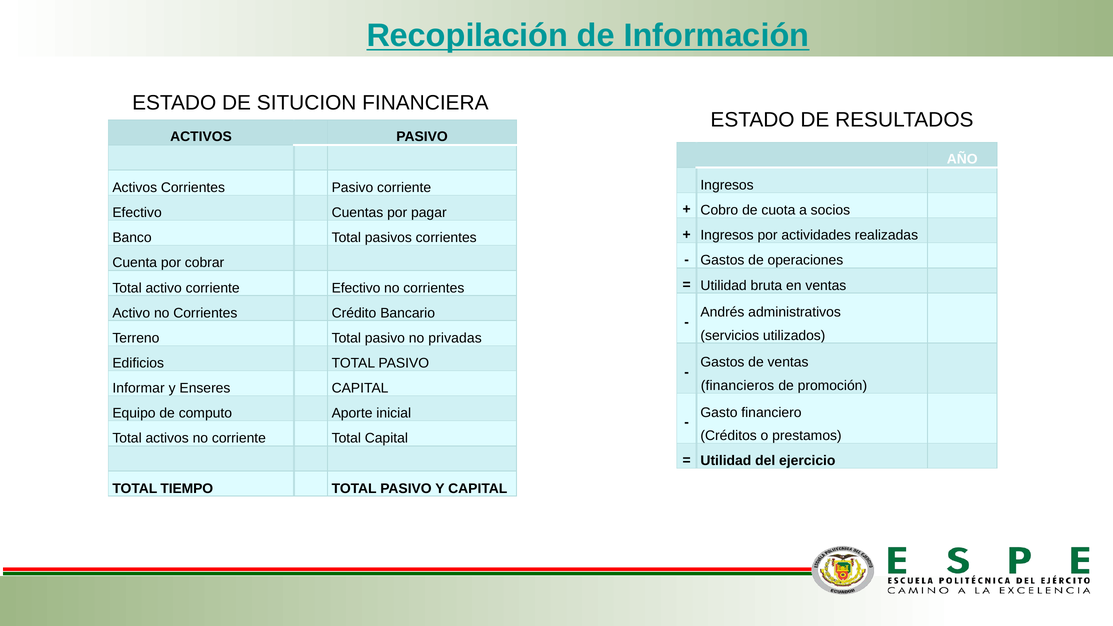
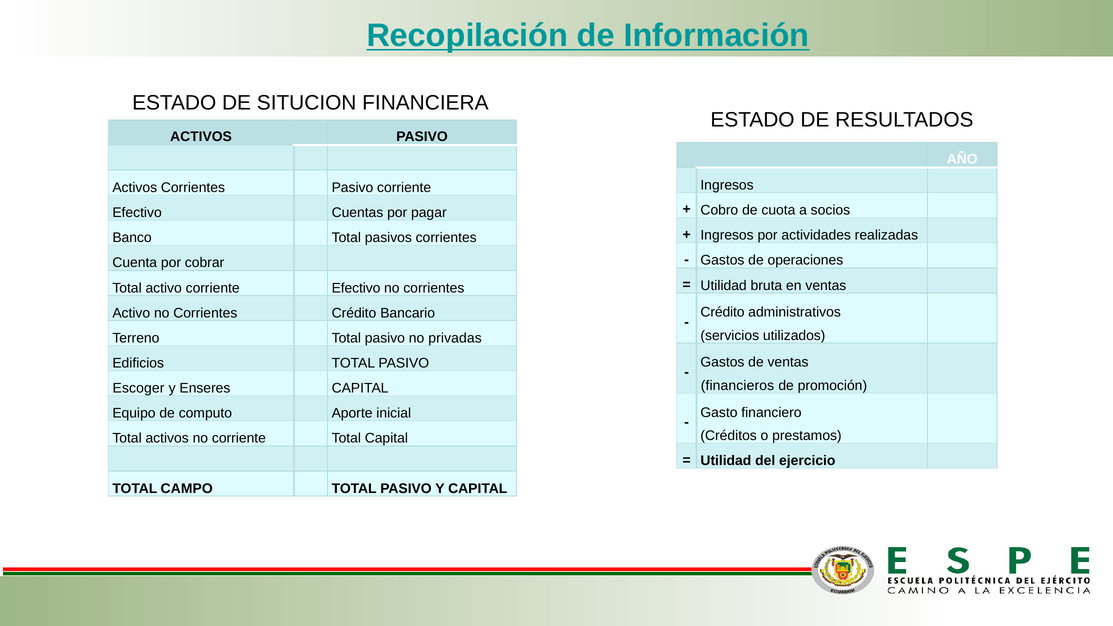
Andrés at (722, 312): Andrés -> Crédito
Informar: Informar -> Escoger
TIEMPO: TIEMPO -> CAMPO
